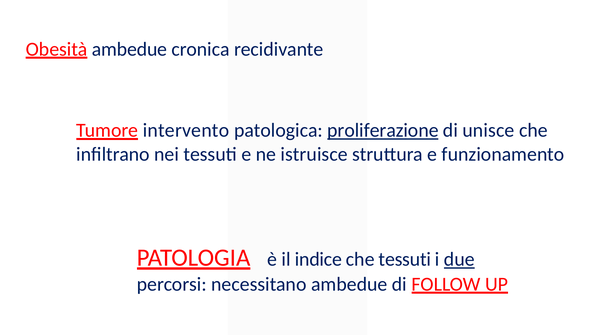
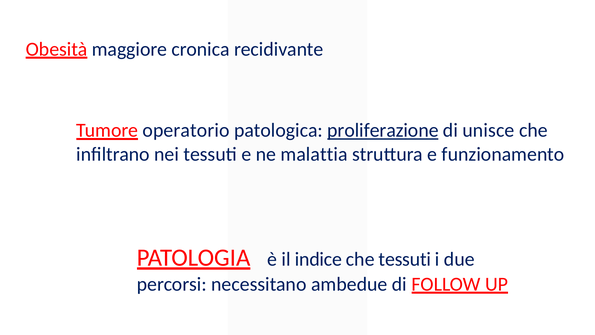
ambedue at (130, 49): ambedue -> maggiore
intervento: intervento -> operatorio
istruisce: istruisce -> malattia
due underline: present -> none
